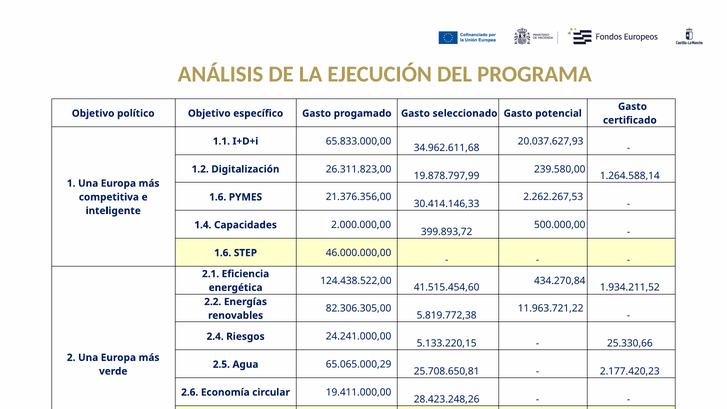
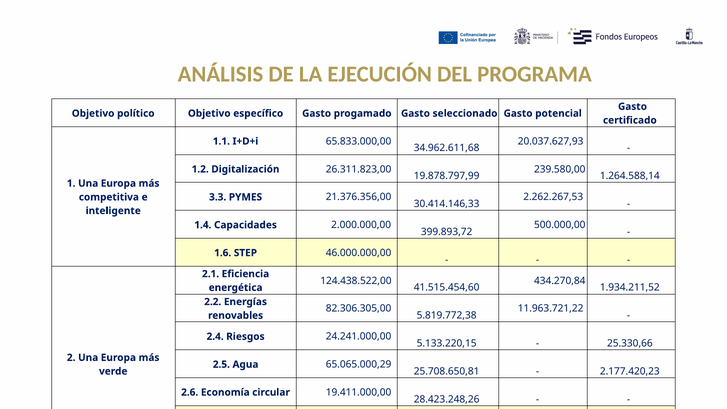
1.6 at (218, 197): 1.6 -> 3.3
